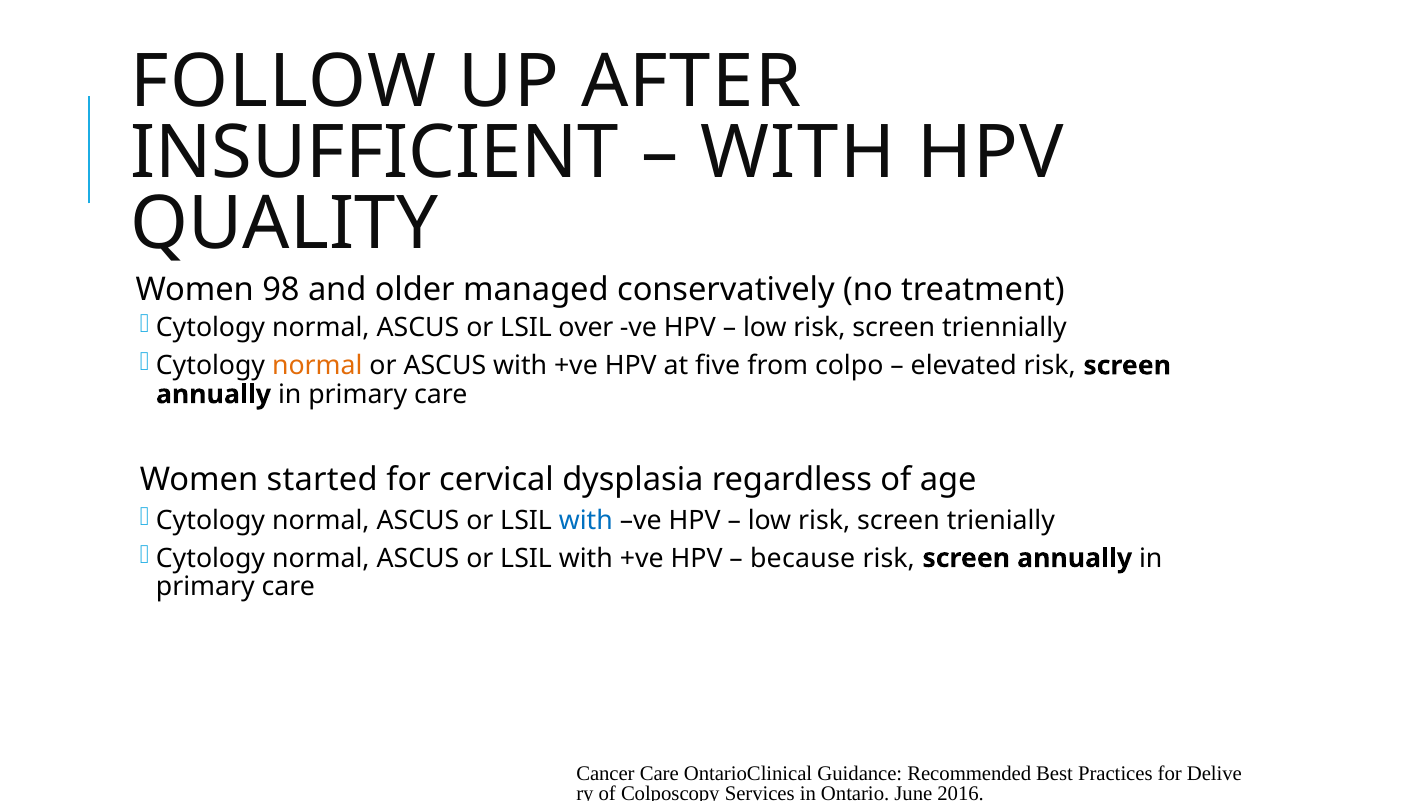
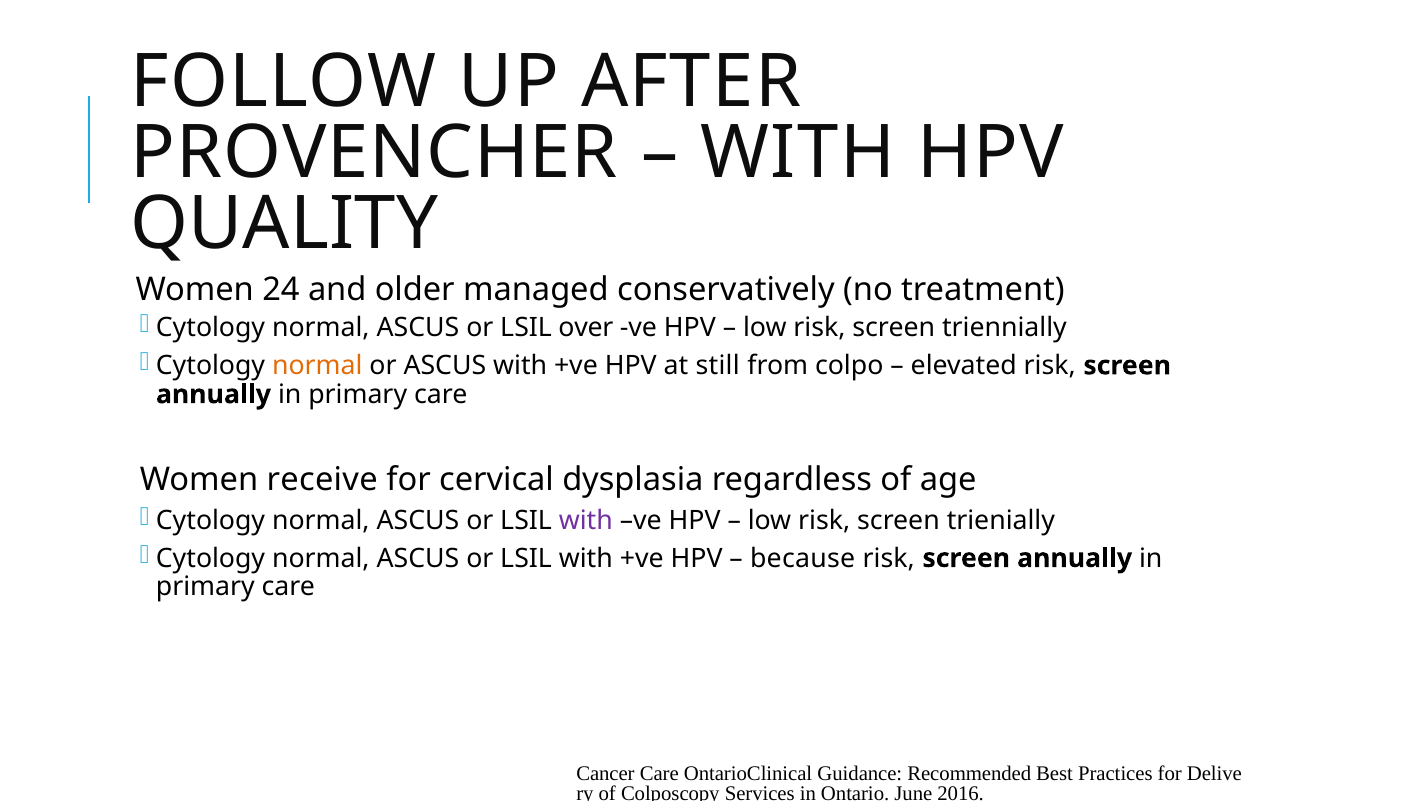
INSUFFICIENT: INSUFFICIENT -> PROVENCHER
98: 98 -> 24
five: five -> still
started: started -> receive
with at (586, 520) colour: blue -> purple
